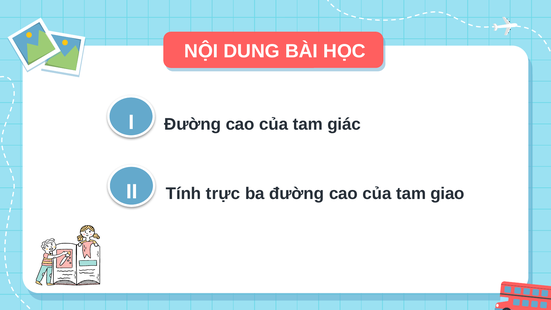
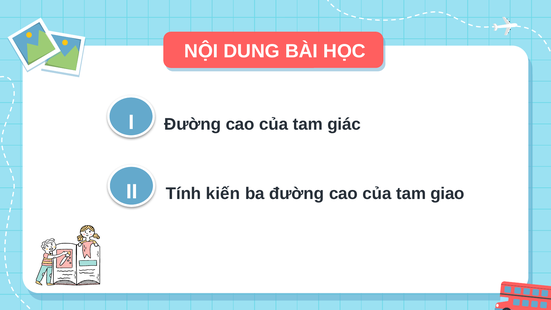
trực: trực -> kiến
